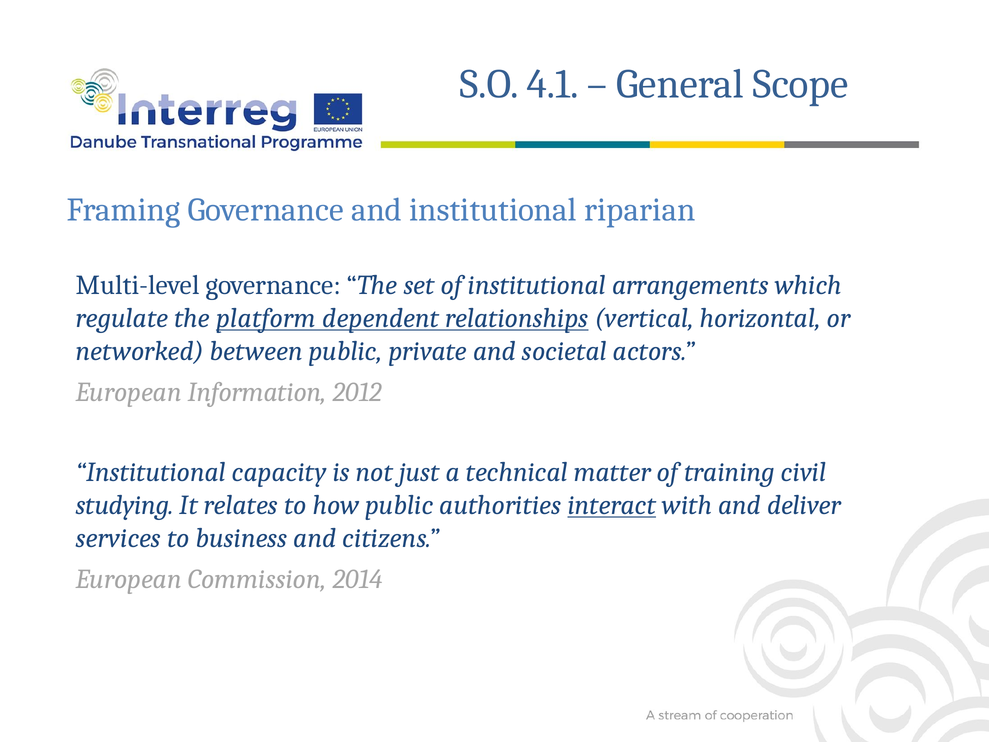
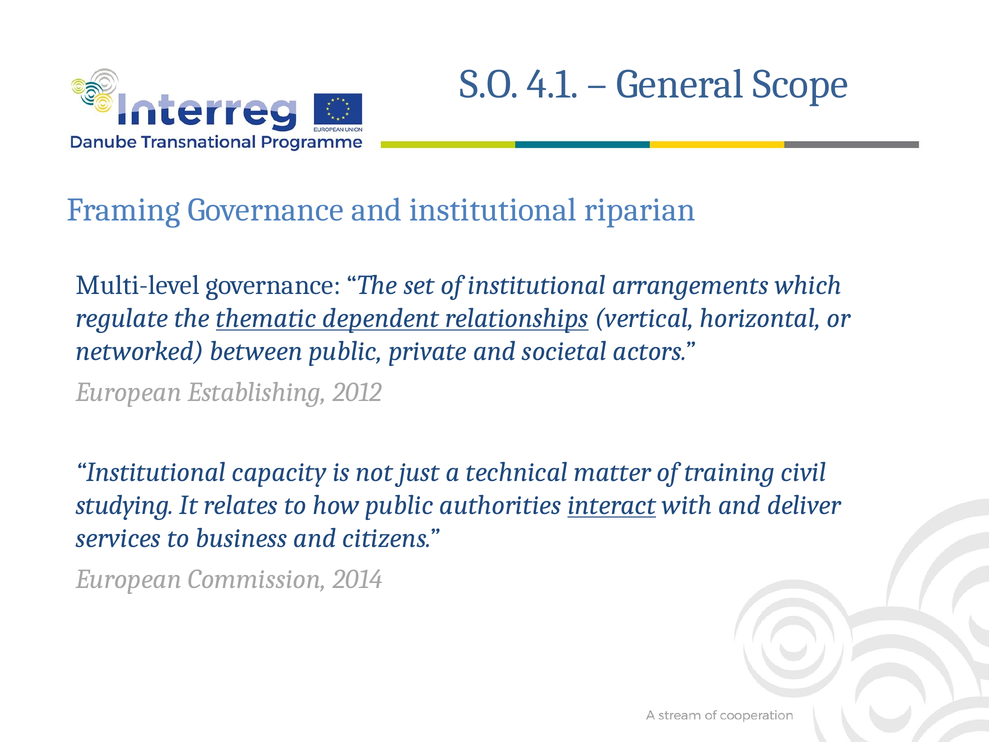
platform: platform -> thematic
Information: Information -> Establishing
